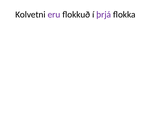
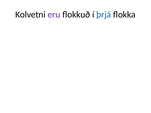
þrjá colour: purple -> blue
